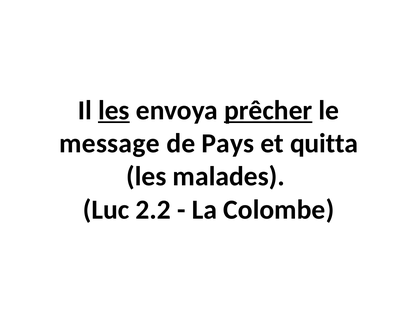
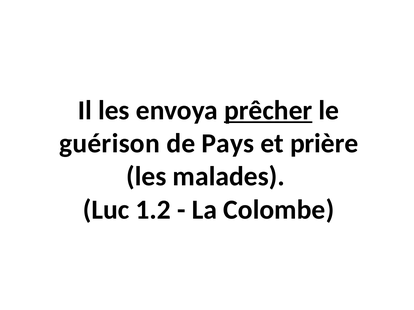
les at (114, 111) underline: present -> none
message: message -> guérison
quitta: quitta -> prière
2.2: 2.2 -> 1.2
